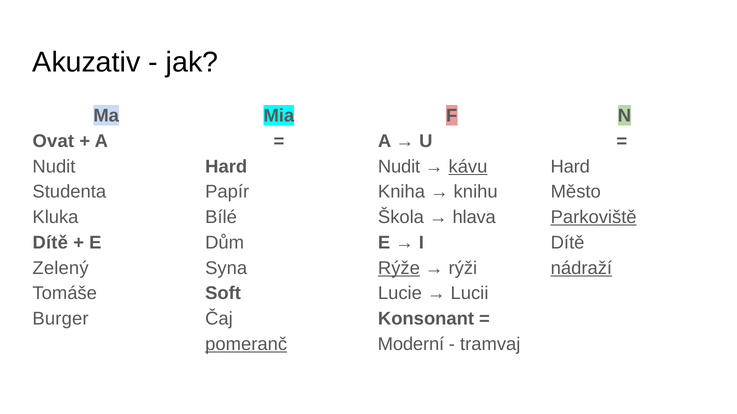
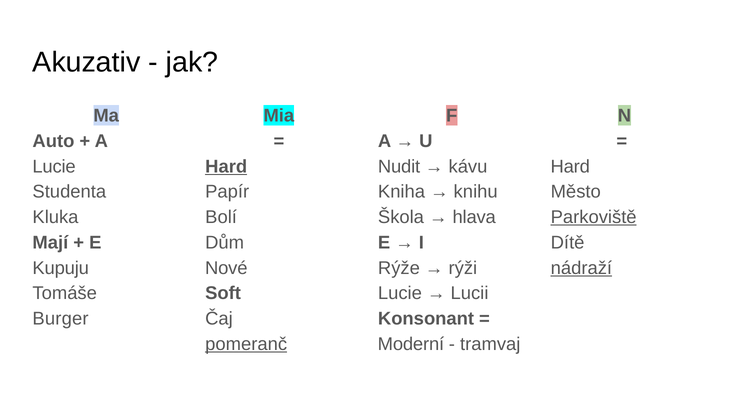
Ovat: Ovat -> Auto
Nudit at (54, 167): Nudit -> Lucie
Hard at (226, 167) underline: none -> present
kávu underline: present -> none
Bílé: Bílé -> Bolí
Dítě at (50, 243): Dítě -> Mají
Zelený: Zelený -> Kupuju
Syna: Syna -> Nové
Rýže underline: present -> none
